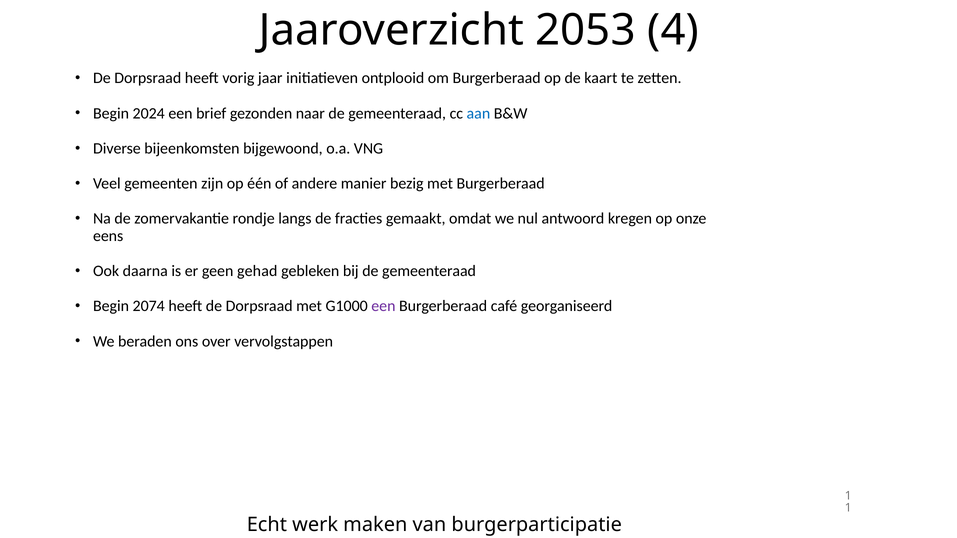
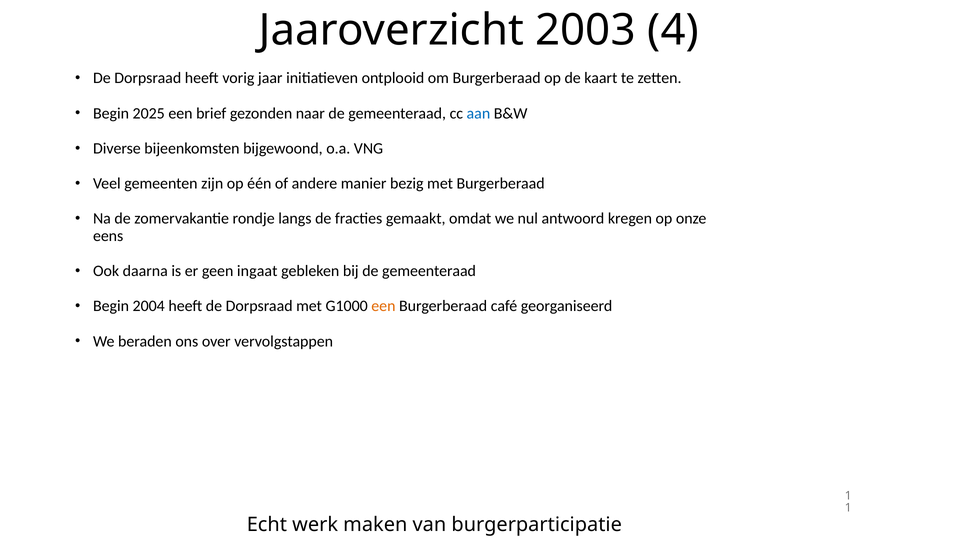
2053: 2053 -> 2003
2024: 2024 -> 2025
gehad: gehad -> ingaat
2074: 2074 -> 2004
een at (383, 306) colour: purple -> orange
